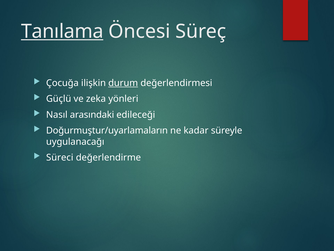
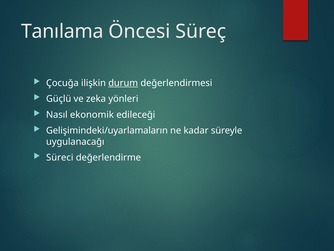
Tanılama underline: present -> none
arasındaki: arasındaki -> ekonomik
Doğurmuştur/uyarlamaların: Doğurmuştur/uyarlamaların -> Gelişimindeki/uyarlamaların
